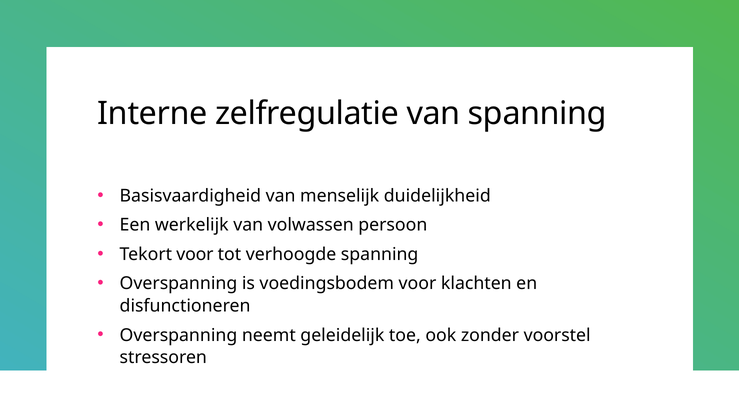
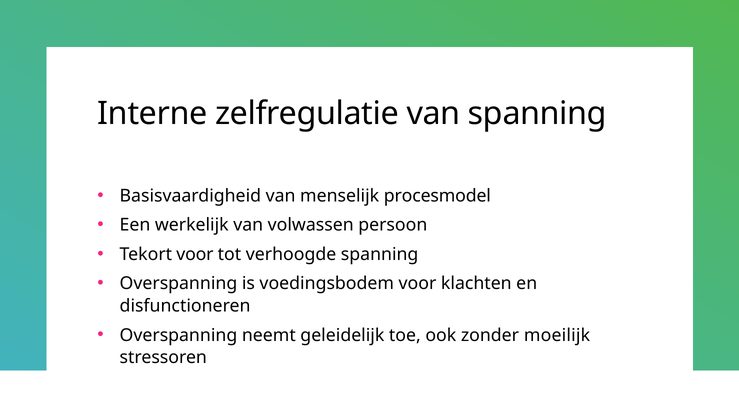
duidelijkheid: duidelijkheid -> procesmodel
voorstel: voorstel -> moeilijk
